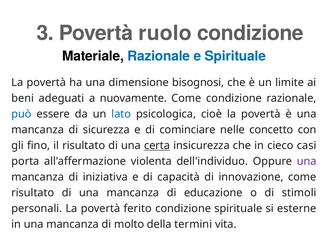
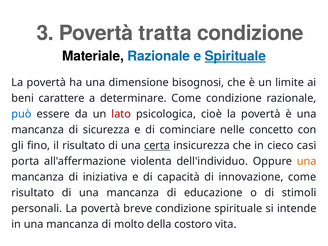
ruolo: ruolo -> tratta
Spirituale at (235, 56) underline: none -> present
adeguati: adeguati -> carattere
nuovamente: nuovamente -> determinare
lato colour: blue -> red
una at (307, 161) colour: purple -> orange
ferito: ferito -> breve
esterne: esterne -> intende
termini: termini -> costoro
